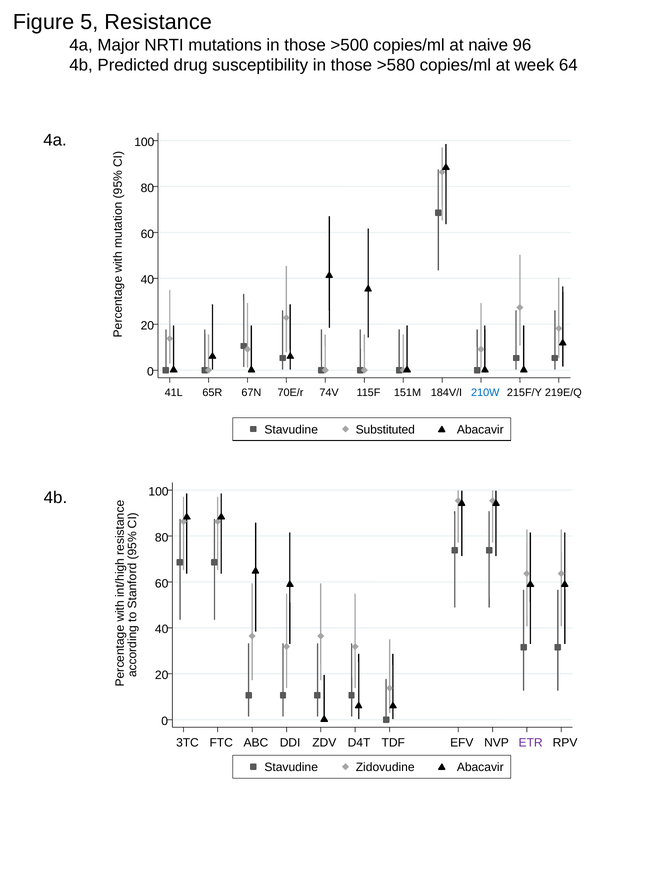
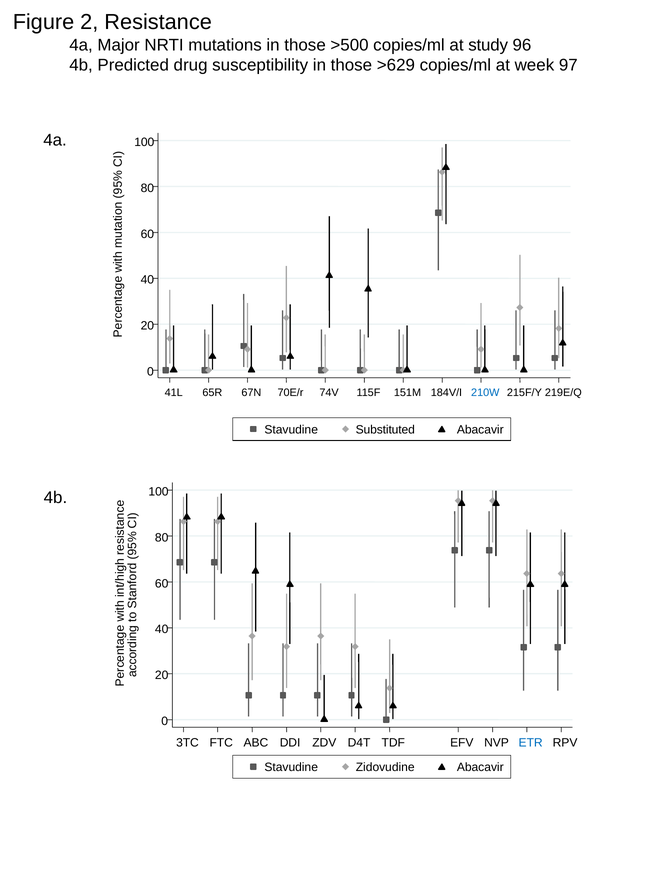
Figure 5: 5 -> 2
naive: naive -> study
>580: >580 -> >629
64: 64 -> 97
ETR colour: purple -> blue
